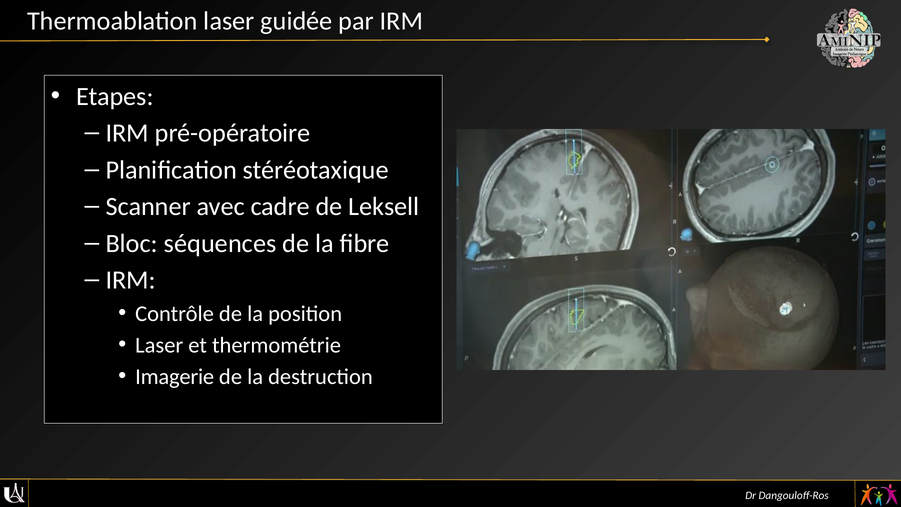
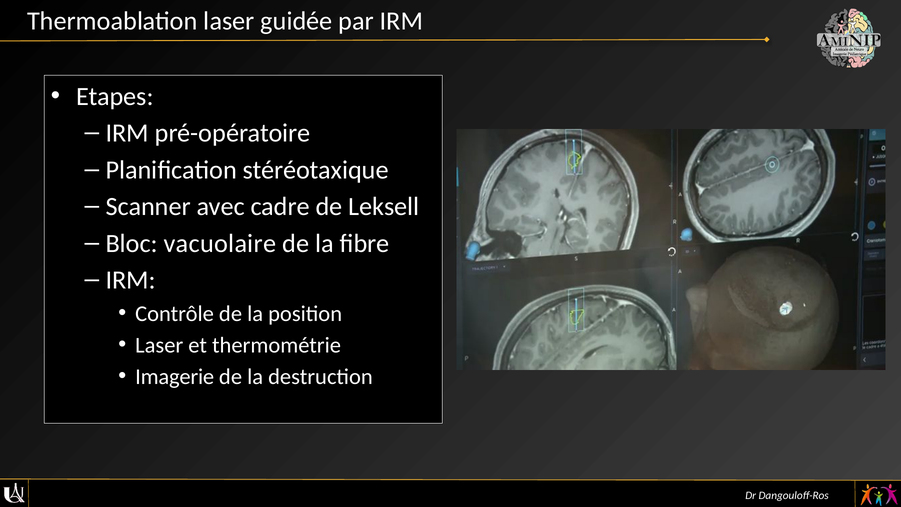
séquences: séquences -> vacuolaire
